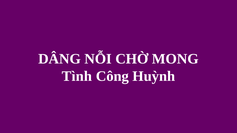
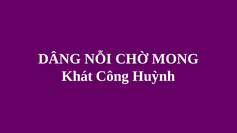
Tình: Tình -> Khát
